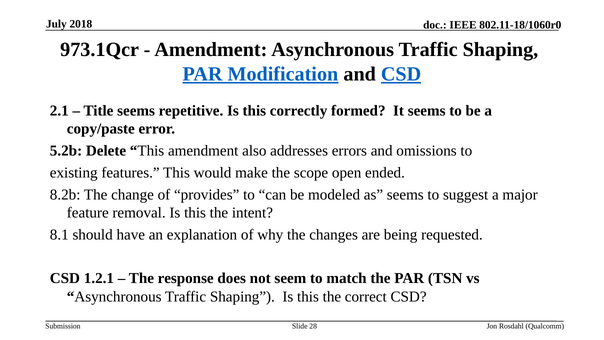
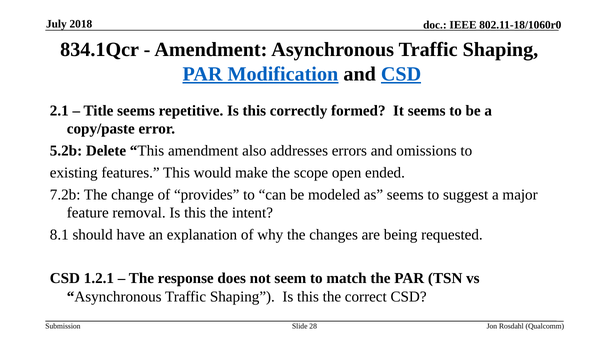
973.1Qcr: 973.1Qcr -> 834.1Qcr
8.2b: 8.2b -> 7.2b
